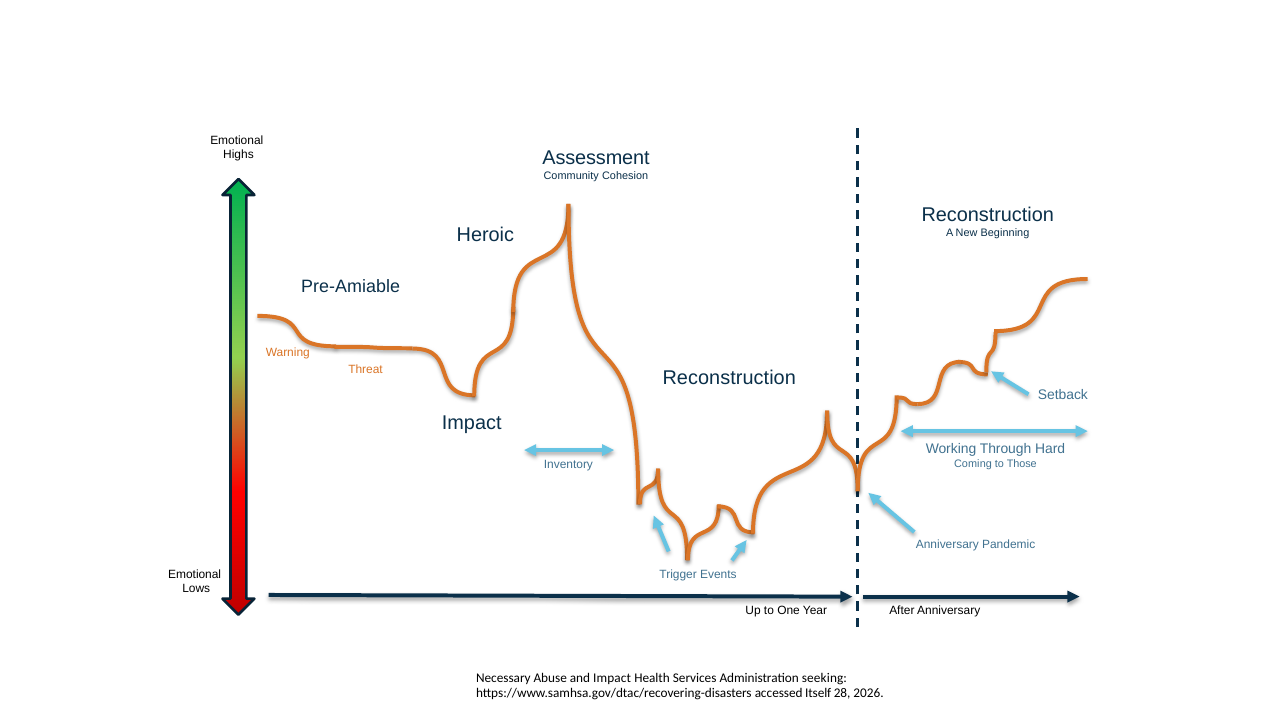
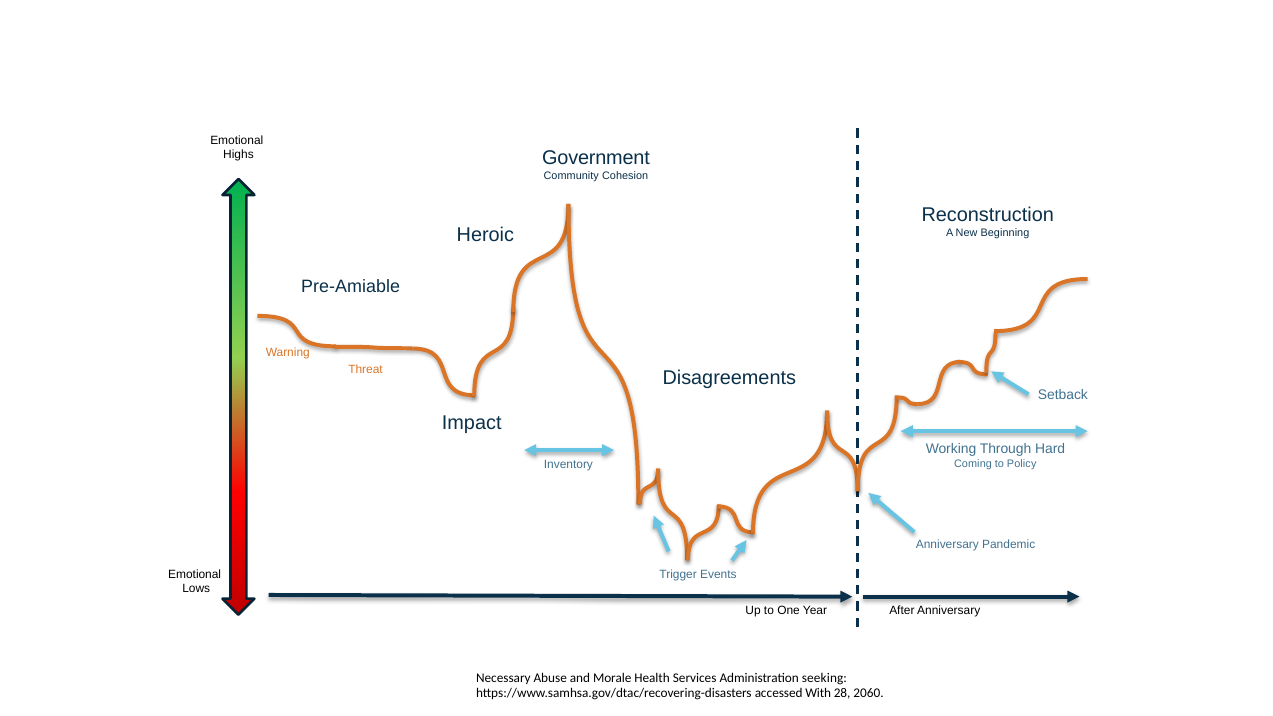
Assessment: Assessment -> Government
Reconstruction at (729, 378): Reconstruction -> Disagreements
Those: Those -> Policy
and Impact: Impact -> Morale
Itself: Itself -> With
2026: 2026 -> 2060
